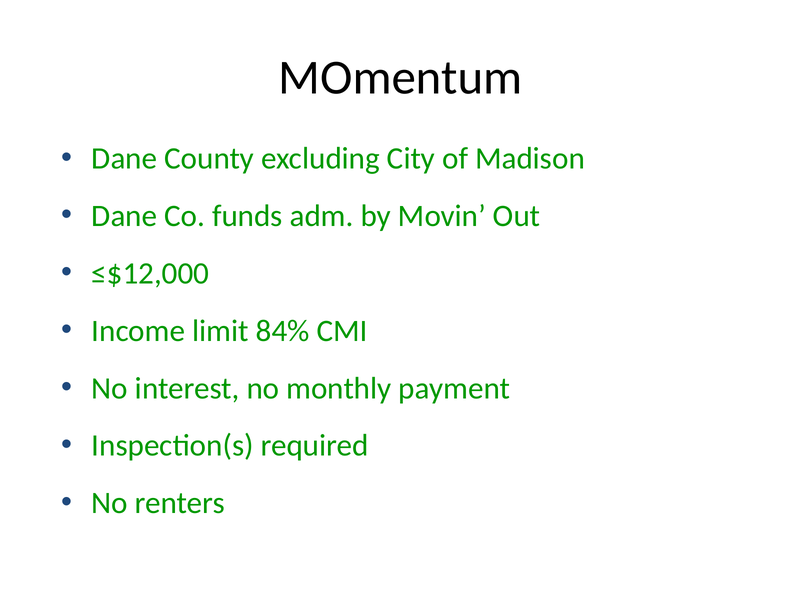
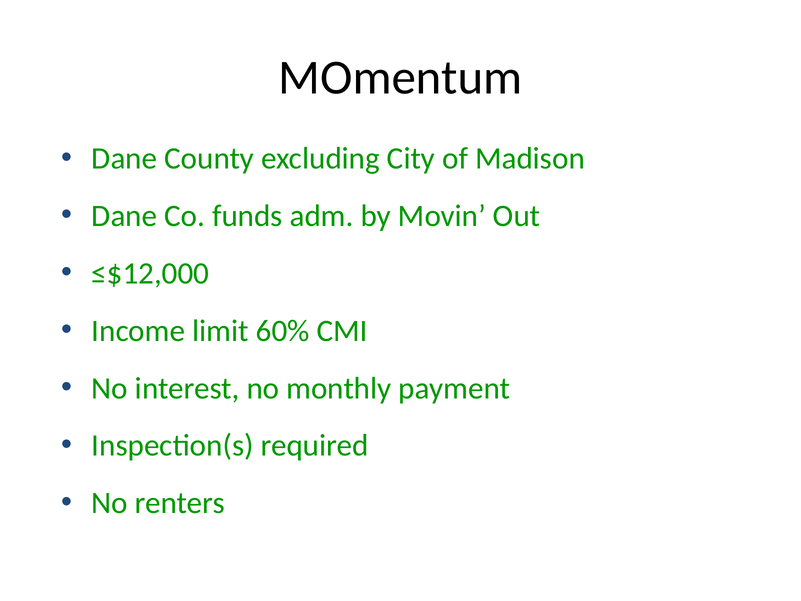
84%: 84% -> 60%
